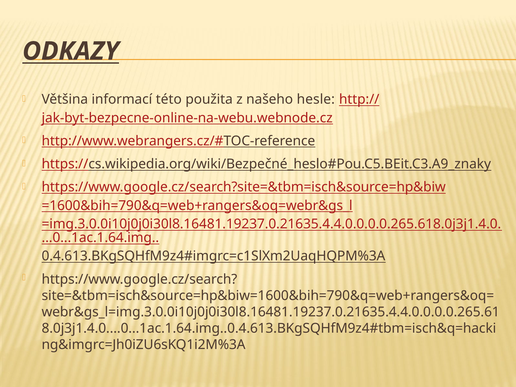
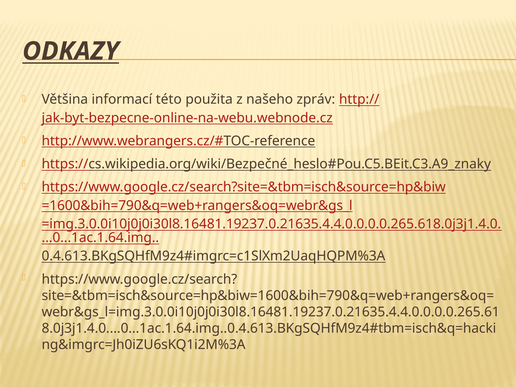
hesle: hesle -> zpráv
